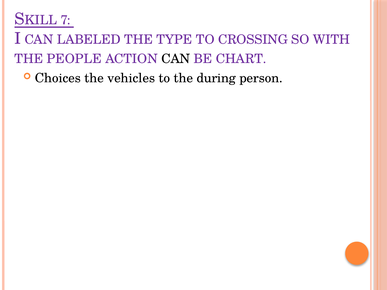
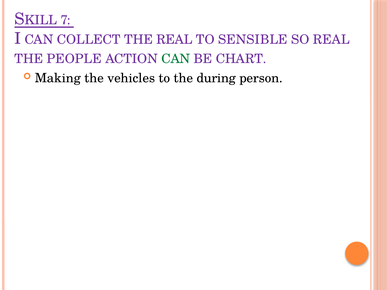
LABELED: LABELED -> COLLECT
THE TYPE: TYPE -> REAL
CROSSING: CROSSING -> SENSIBLE
SO WITH: WITH -> REAL
CAN at (176, 59) colour: black -> green
Choices: Choices -> Making
